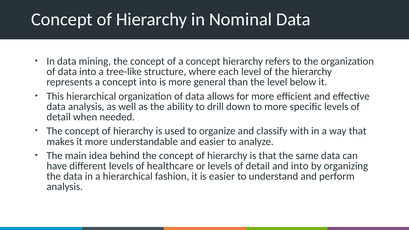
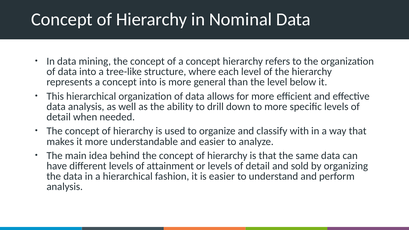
healthcare: healthcare -> attainment
and into: into -> sold
